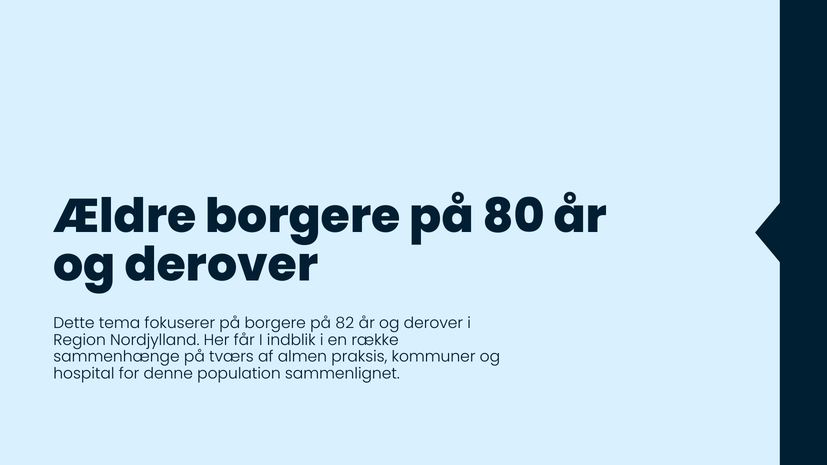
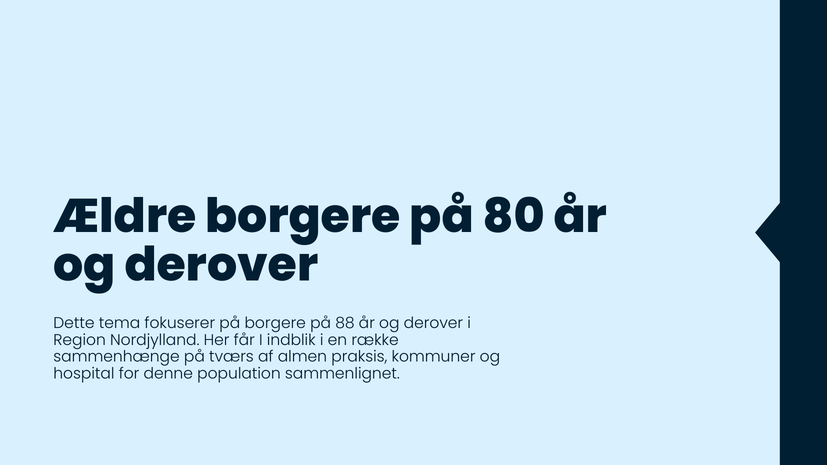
82: 82 -> 88
